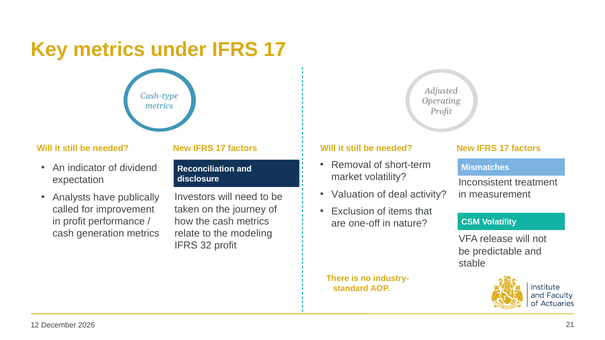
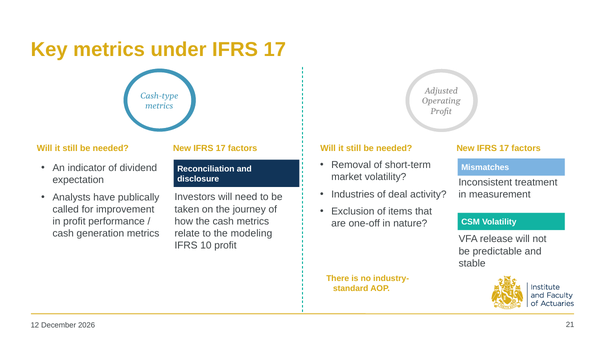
Valuation: Valuation -> Industries
32: 32 -> 10
